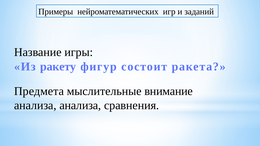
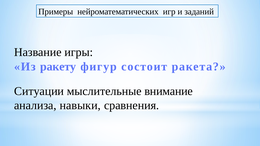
Предмета: Предмета -> Ситуации
анализа анализа: анализа -> навыки
